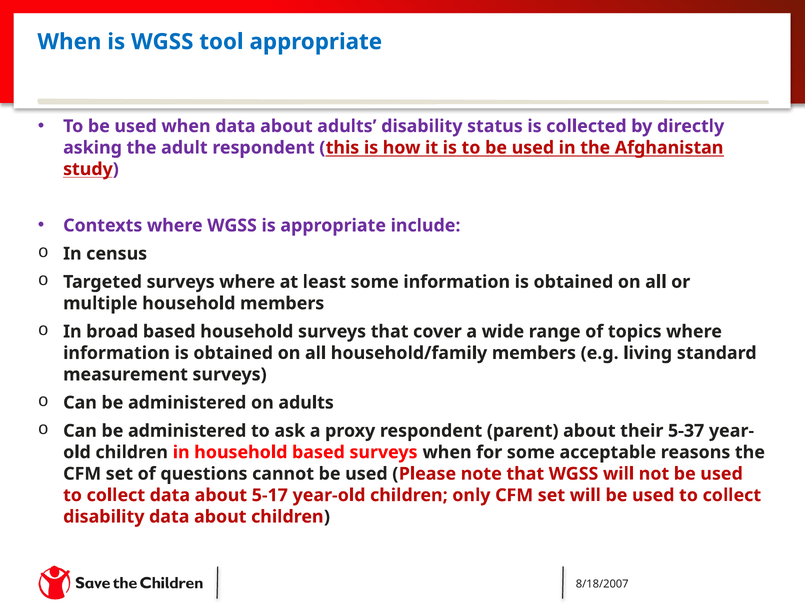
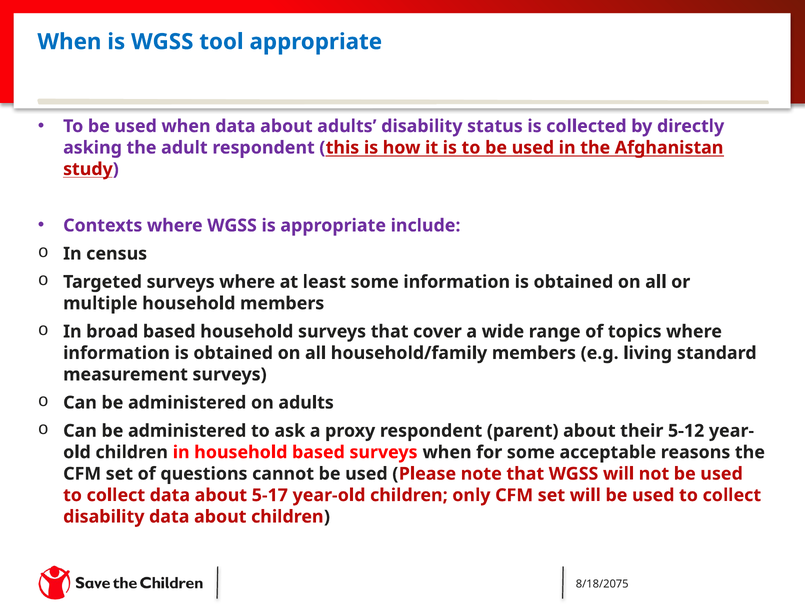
5-37: 5-37 -> 5-12
8/18/2007: 8/18/2007 -> 8/18/2075
